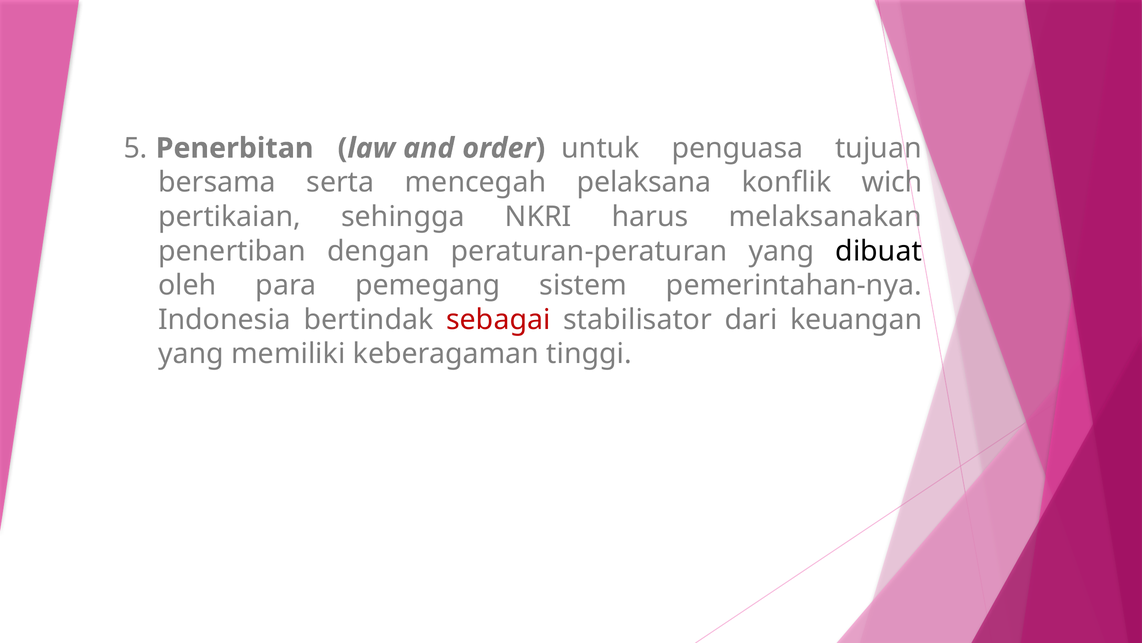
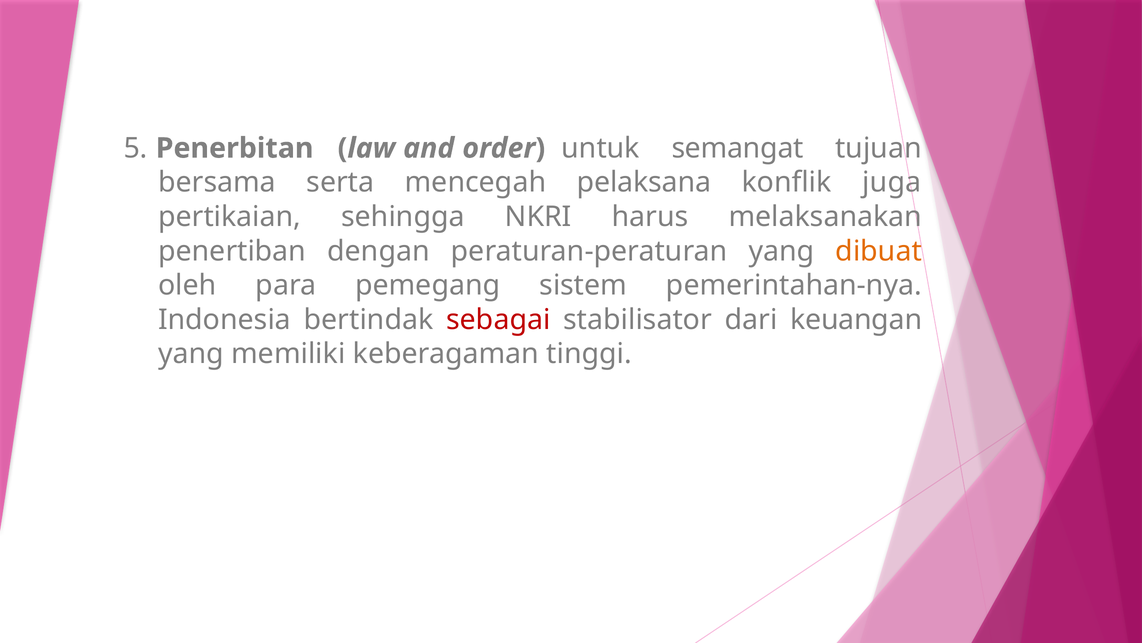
penguasa: penguasa -> semangat
wich: wich -> juga
dibuat colour: black -> orange
